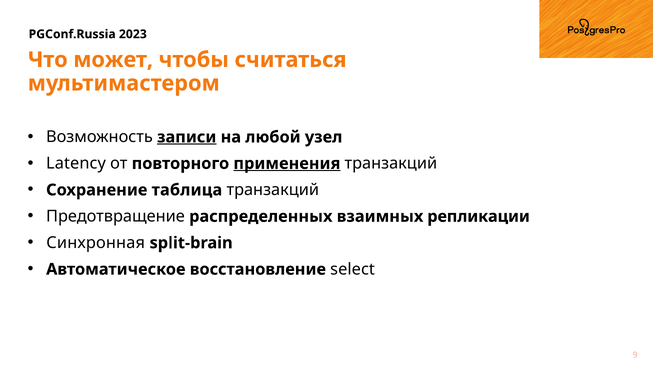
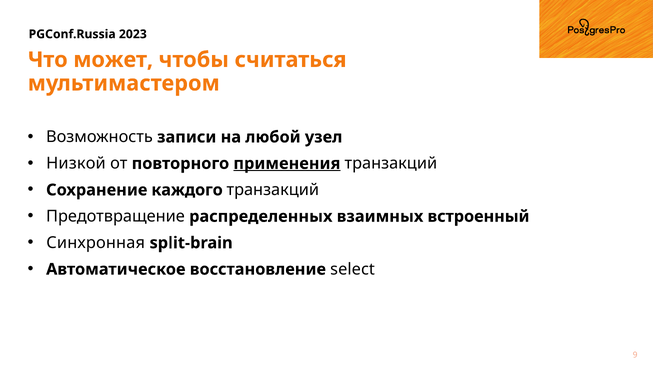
записи underline: present -> none
Latency: Latency -> Низкой
таблица: таблица -> каждого
репликации: репликации -> встроенный
